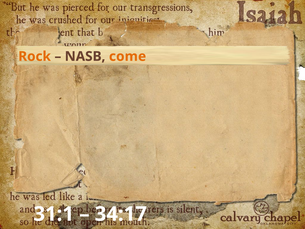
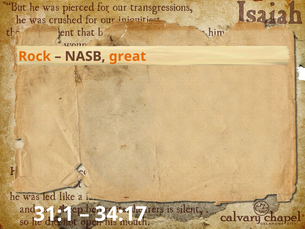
come: come -> great
